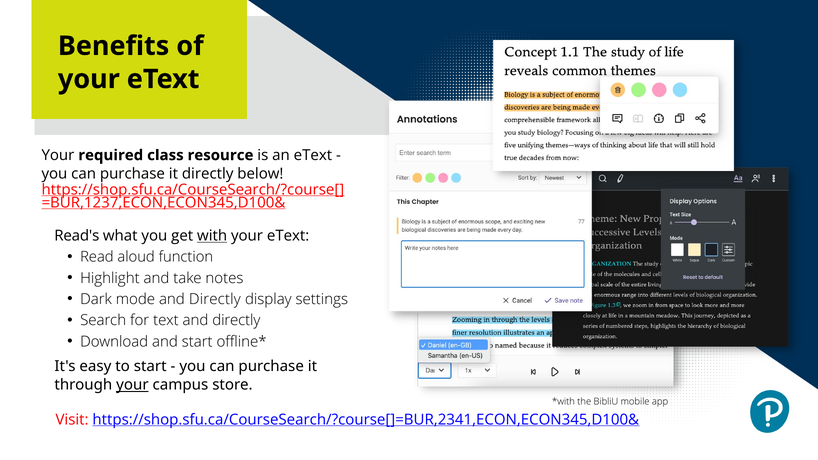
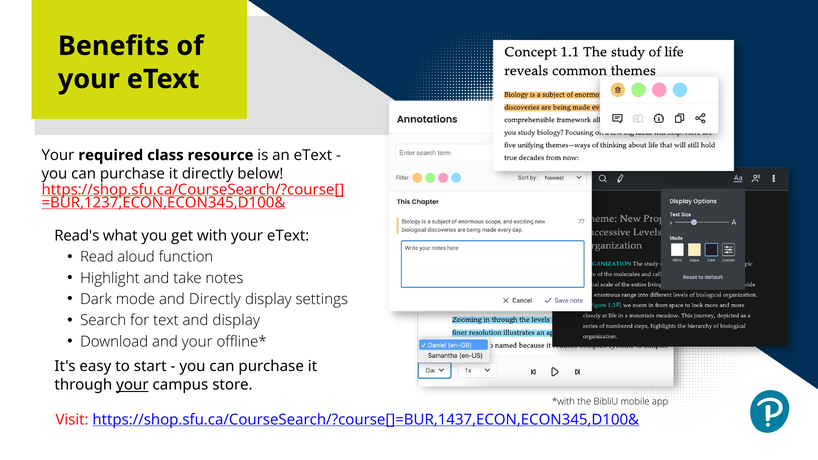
with underline: present -> none
text and directly: directly -> display
and start: start -> your
https://shop.sfu.ca/CourseSearch/?course[]=BUR,2341,ECON,ECON345,D100&: https://shop.sfu.ca/CourseSearch/?course[]=BUR,2341,ECON,ECON345,D100& -> https://shop.sfu.ca/CourseSearch/?course[]=BUR,1437,ECON,ECON345,D100&
